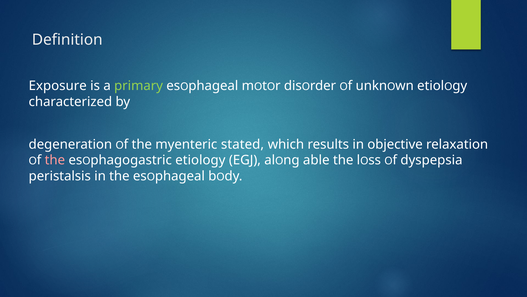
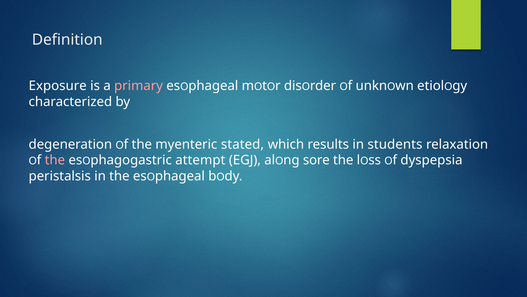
primary colour: light green -> pink
objective: objective -> students
etiology: etiology -> attempt
able: able -> sore
